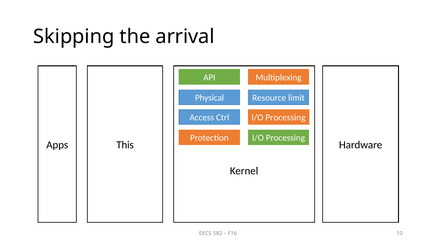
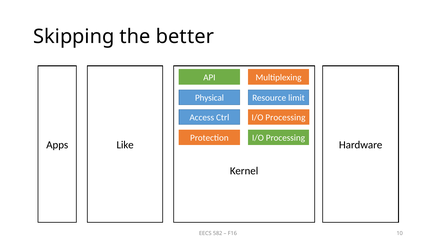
arrival: arrival -> better
This: This -> Like
